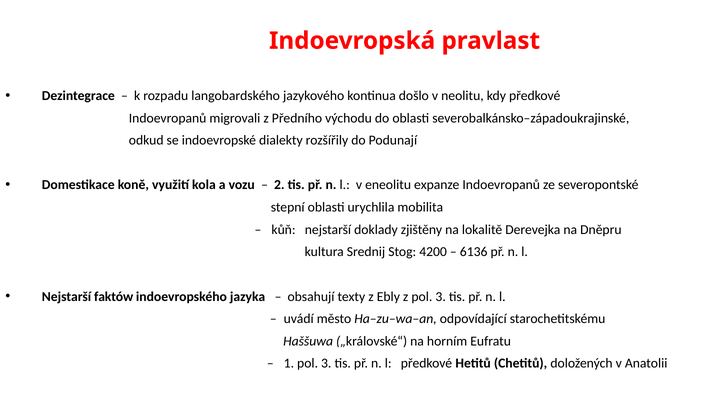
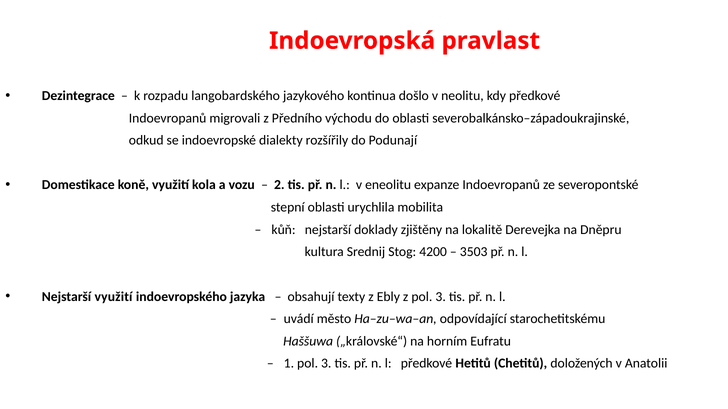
6136: 6136 -> 3503
Nejstarší faktów: faktów -> využití
